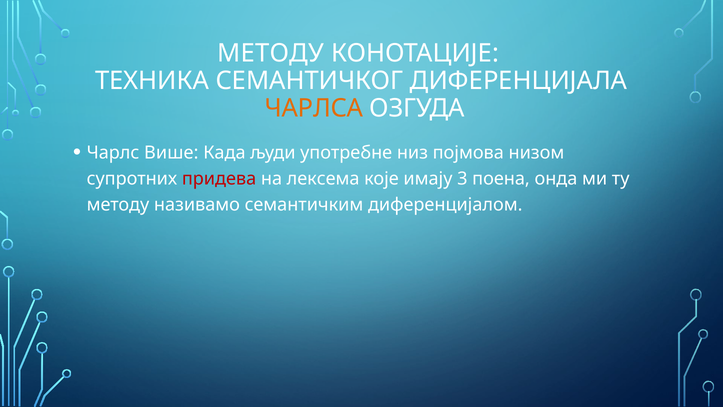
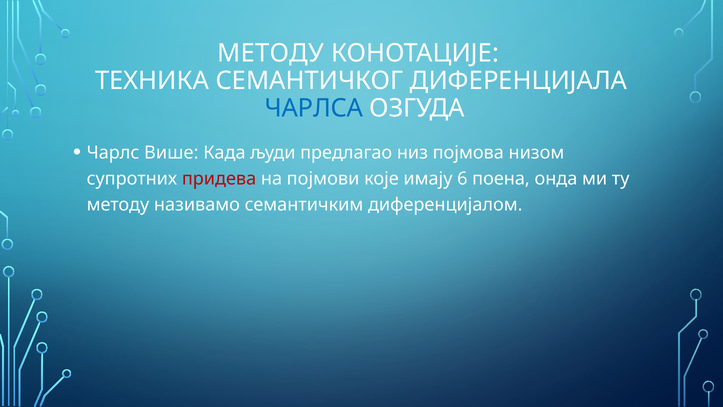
ЧАРЛСА colour: orange -> blue
употребне: употребне -> предлагао
лексема: лексема -> појмови
3: 3 -> 6
